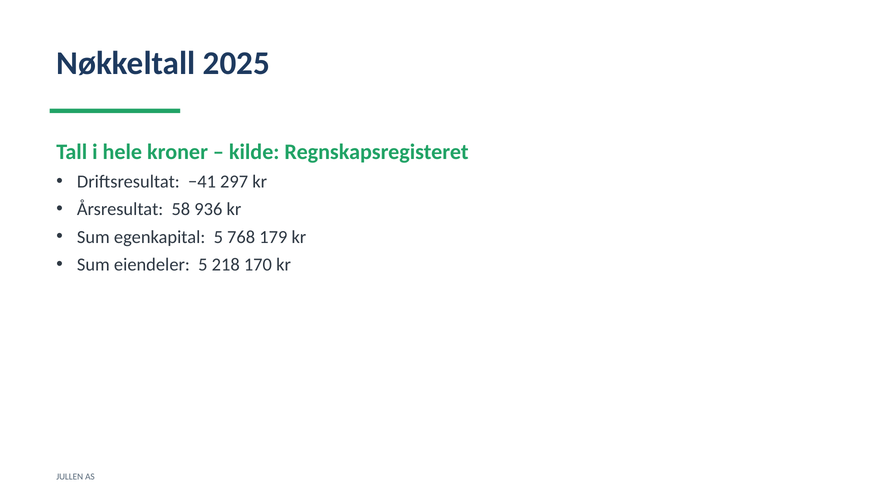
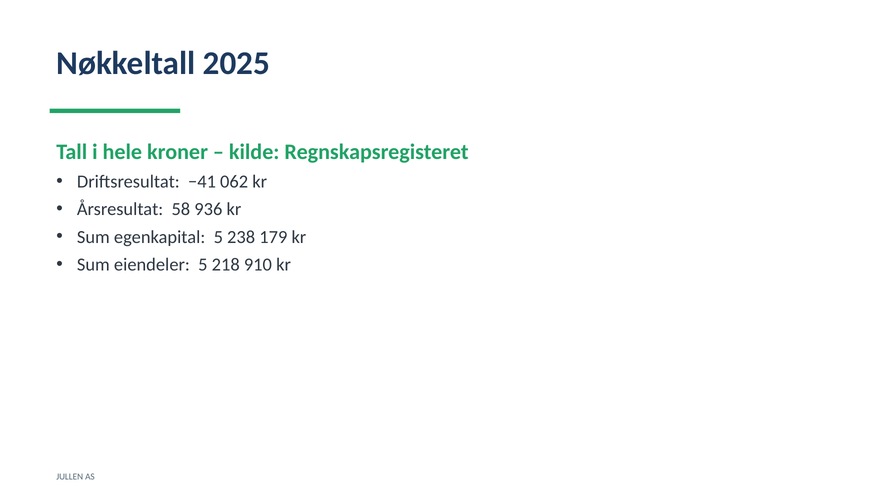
297: 297 -> 062
768: 768 -> 238
170: 170 -> 910
